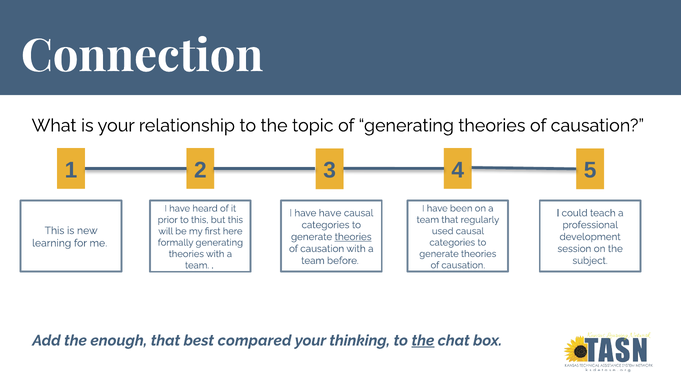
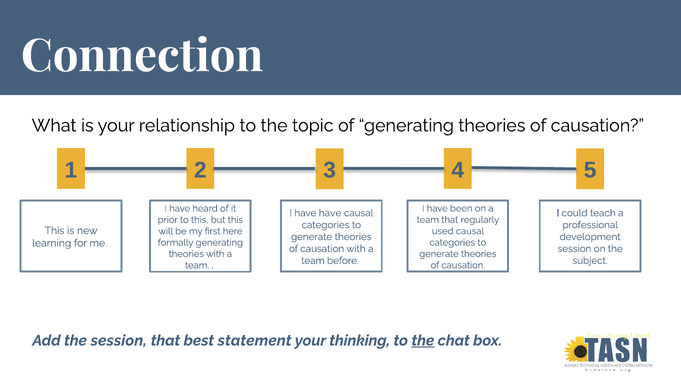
theories at (353, 237) underline: present -> none
the enough: enough -> session
compared: compared -> statement
